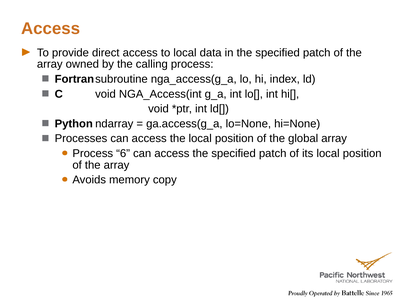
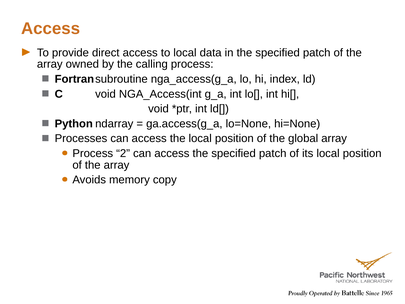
6: 6 -> 2
